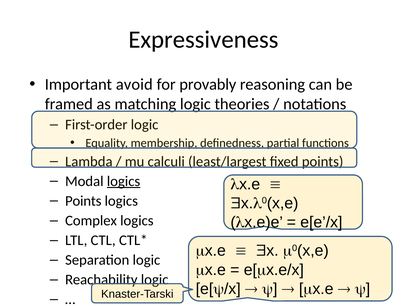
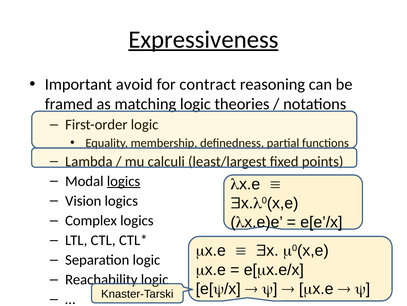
Expressiveness underline: none -> present
provably: provably -> contract
Points at (83, 200): Points -> Vision
